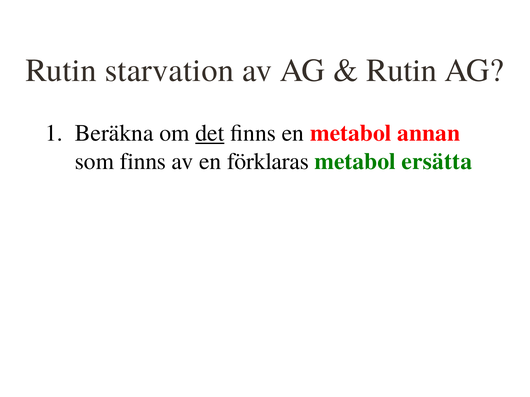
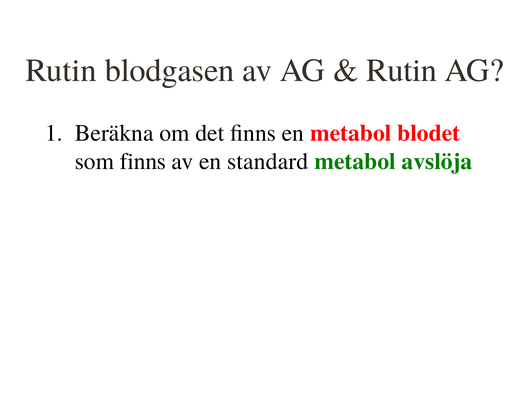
starvation: starvation -> blodgasen
det underline: present -> none
annan: annan -> blodet
förklaras: förklaras -> standard
ersätta: ersätta -> avslöja
